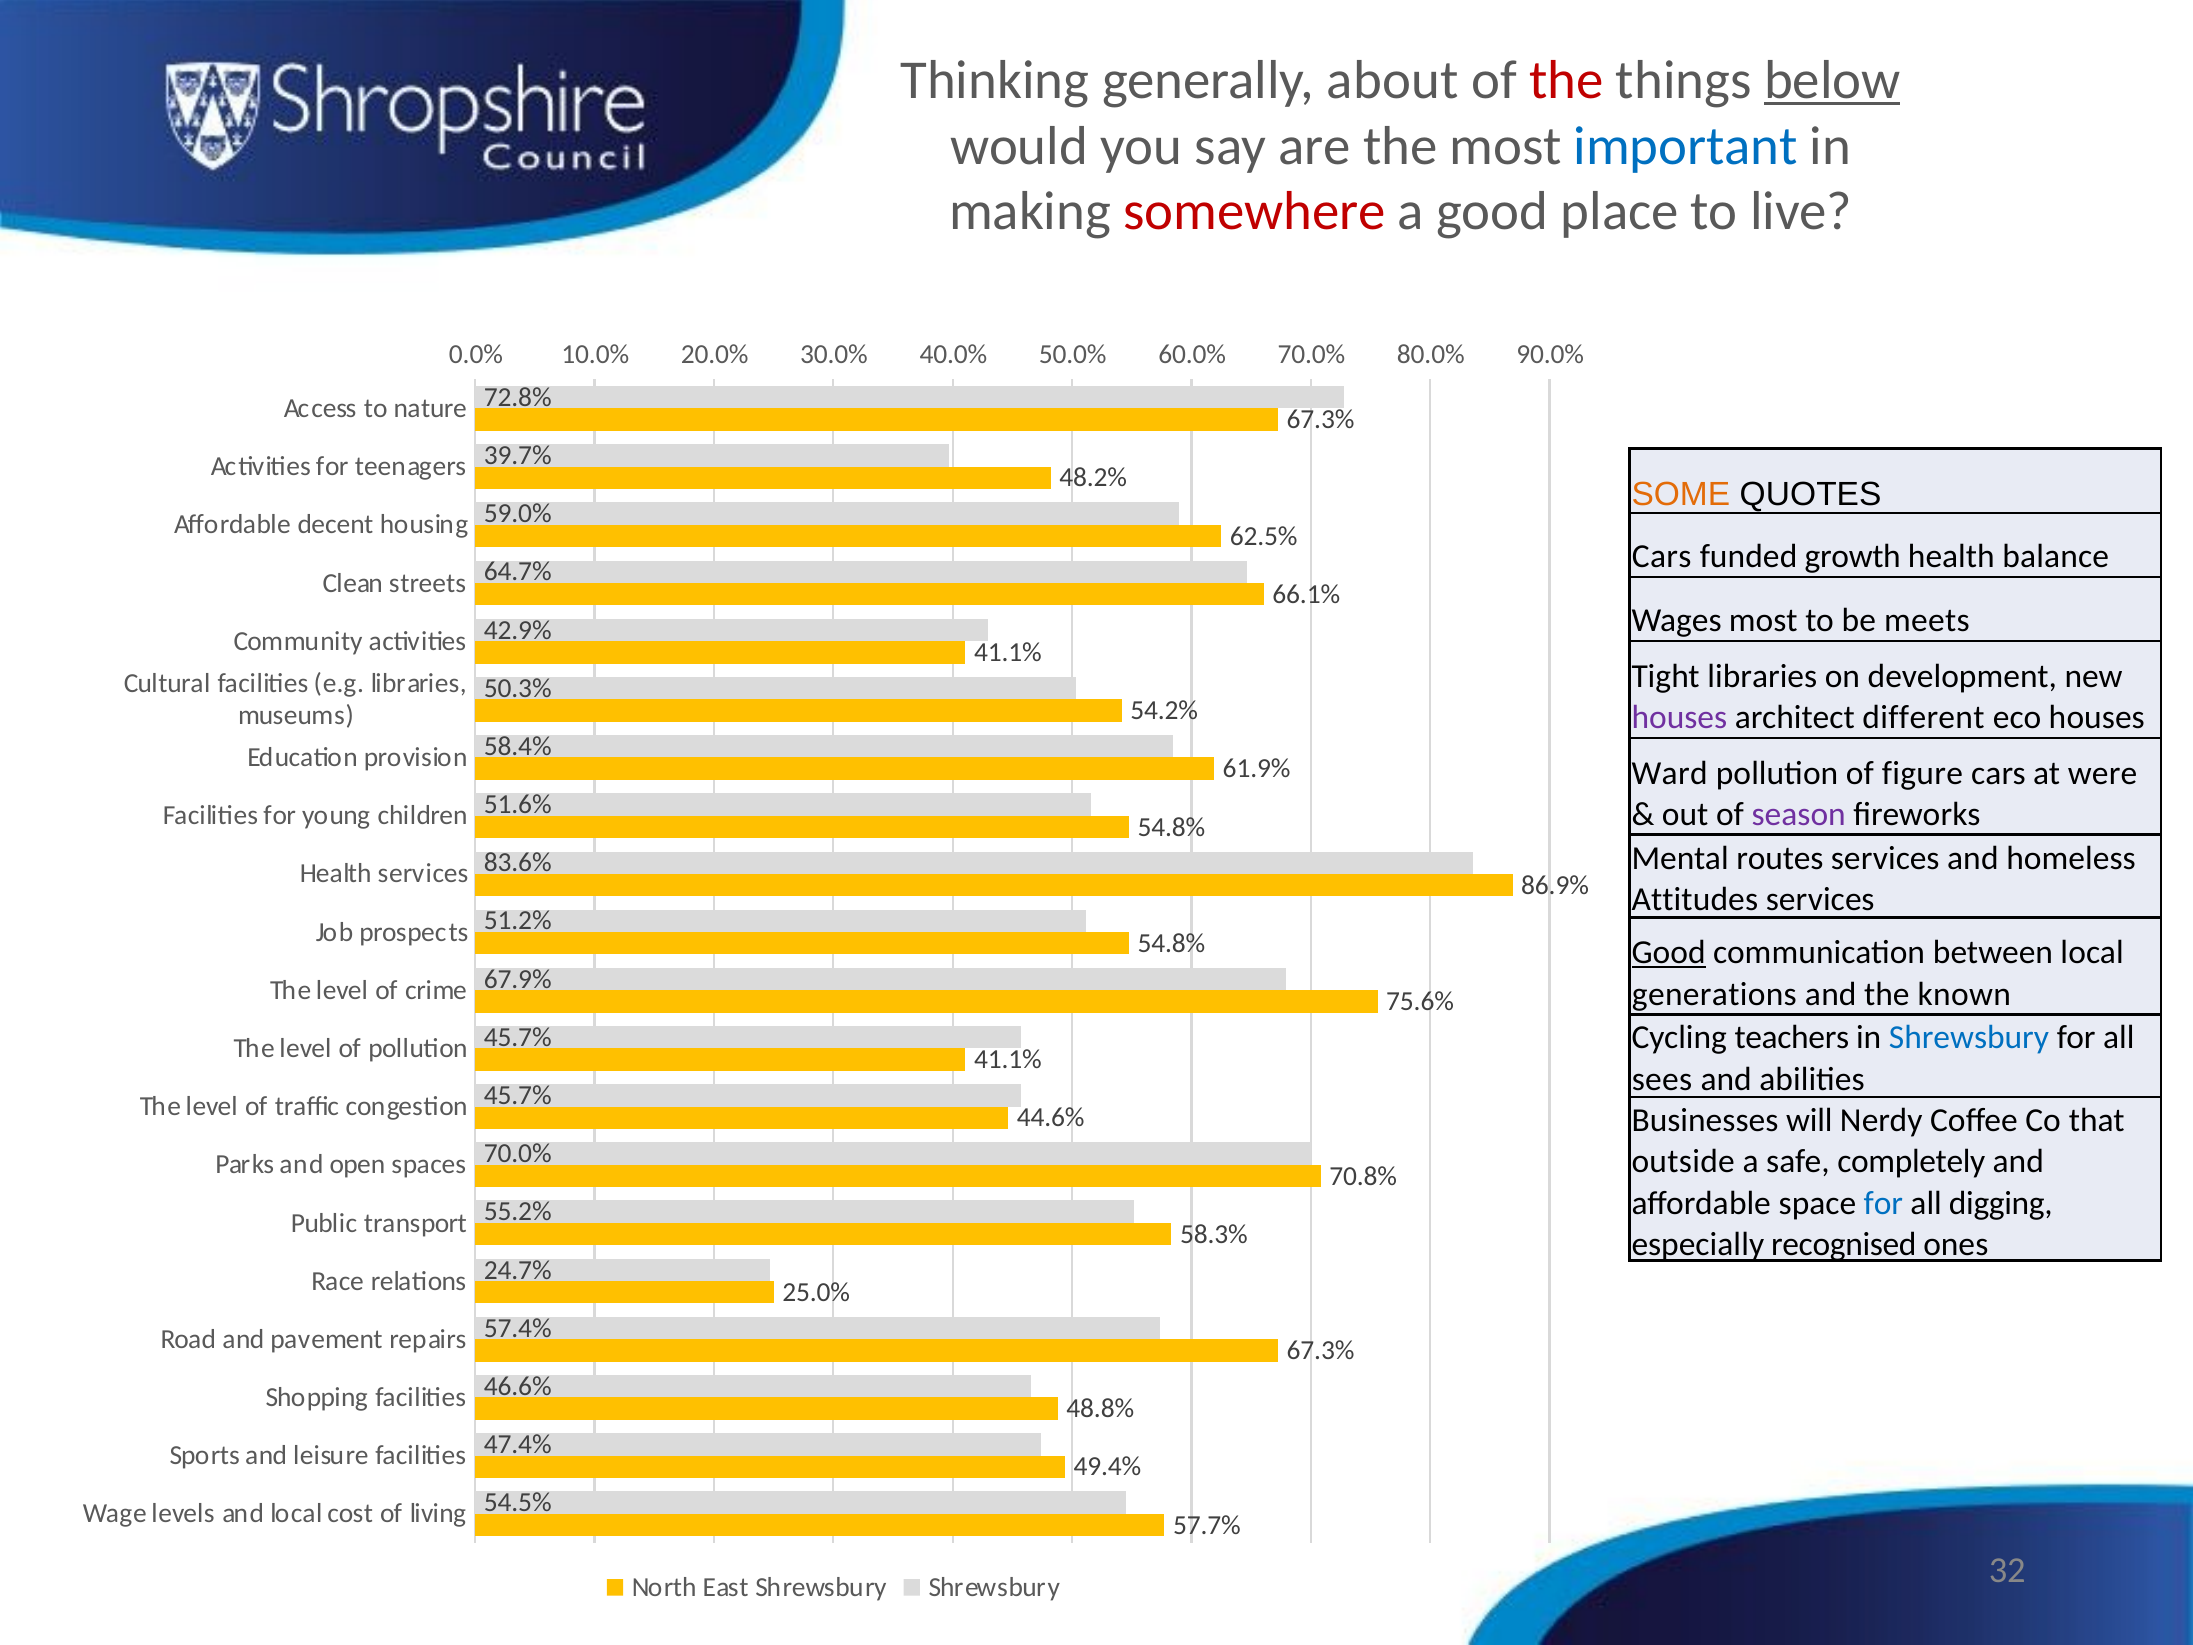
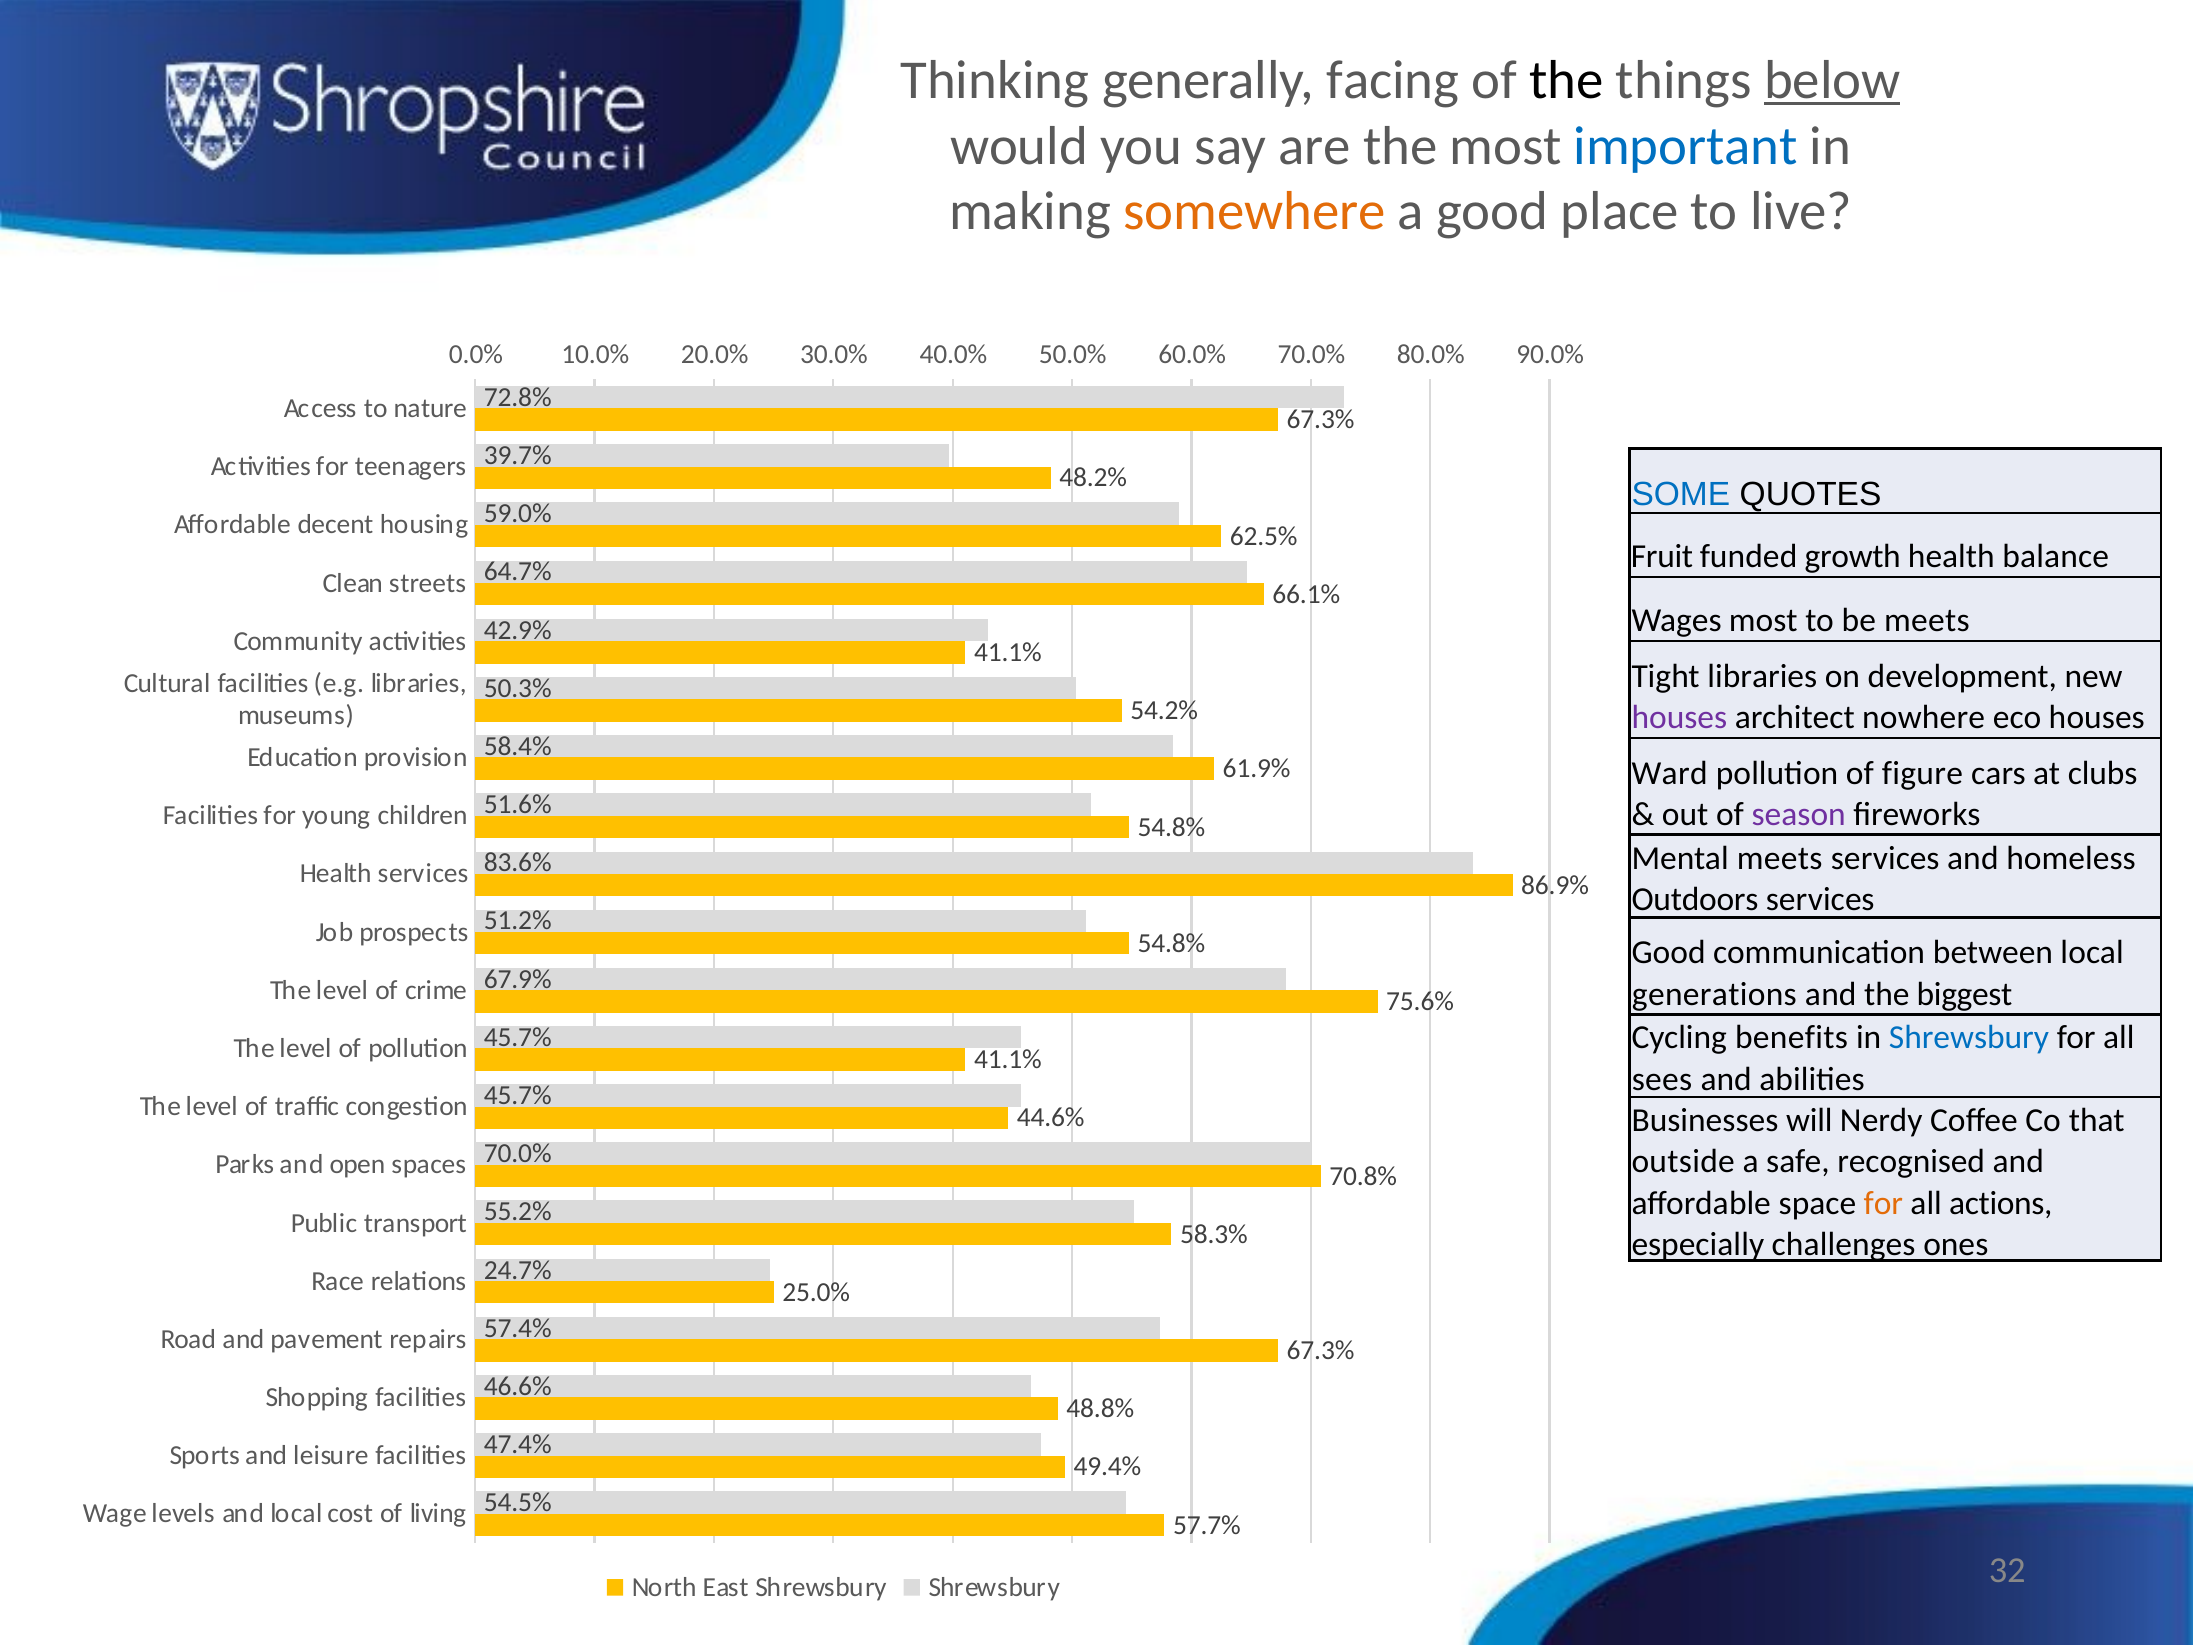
about: about -> facing
the at (1567, 80) colour: red -> black
somewhere colour: red -> orange
SOME colour: orange -> blue
Cars at (1662, 557): Cars -> Fruit
different: different -> nowhere
were: were -> clubs
Mental routes: routes -> meets
Attitudes: Attitudes -> Outdoors
Good at (1669, 953) underline: present -> none
known: known -> biggest
teachers: teachers -> benefits
completely: completely -> recognised
for at (1883, 1203) colour: blue -> orange
digging: digging -> actions
recognised: recognised -> challenges
